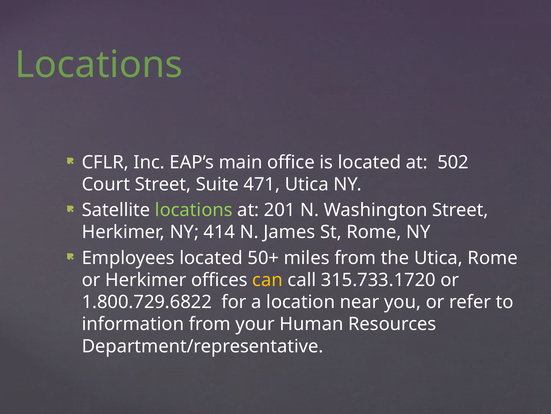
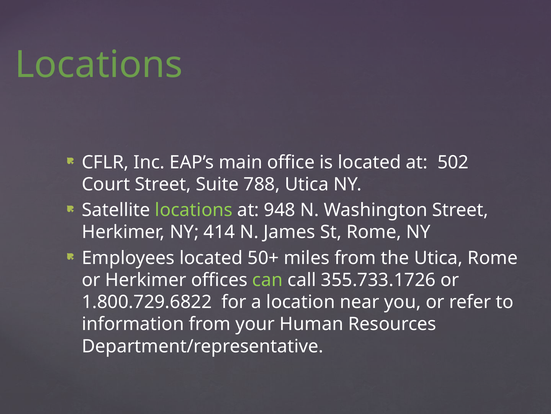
471: 471 -> 788
201: 201 -> 948
can colour: yellow -> light green
315.733.1720: 315.733.1720 -> 355.733.1726
